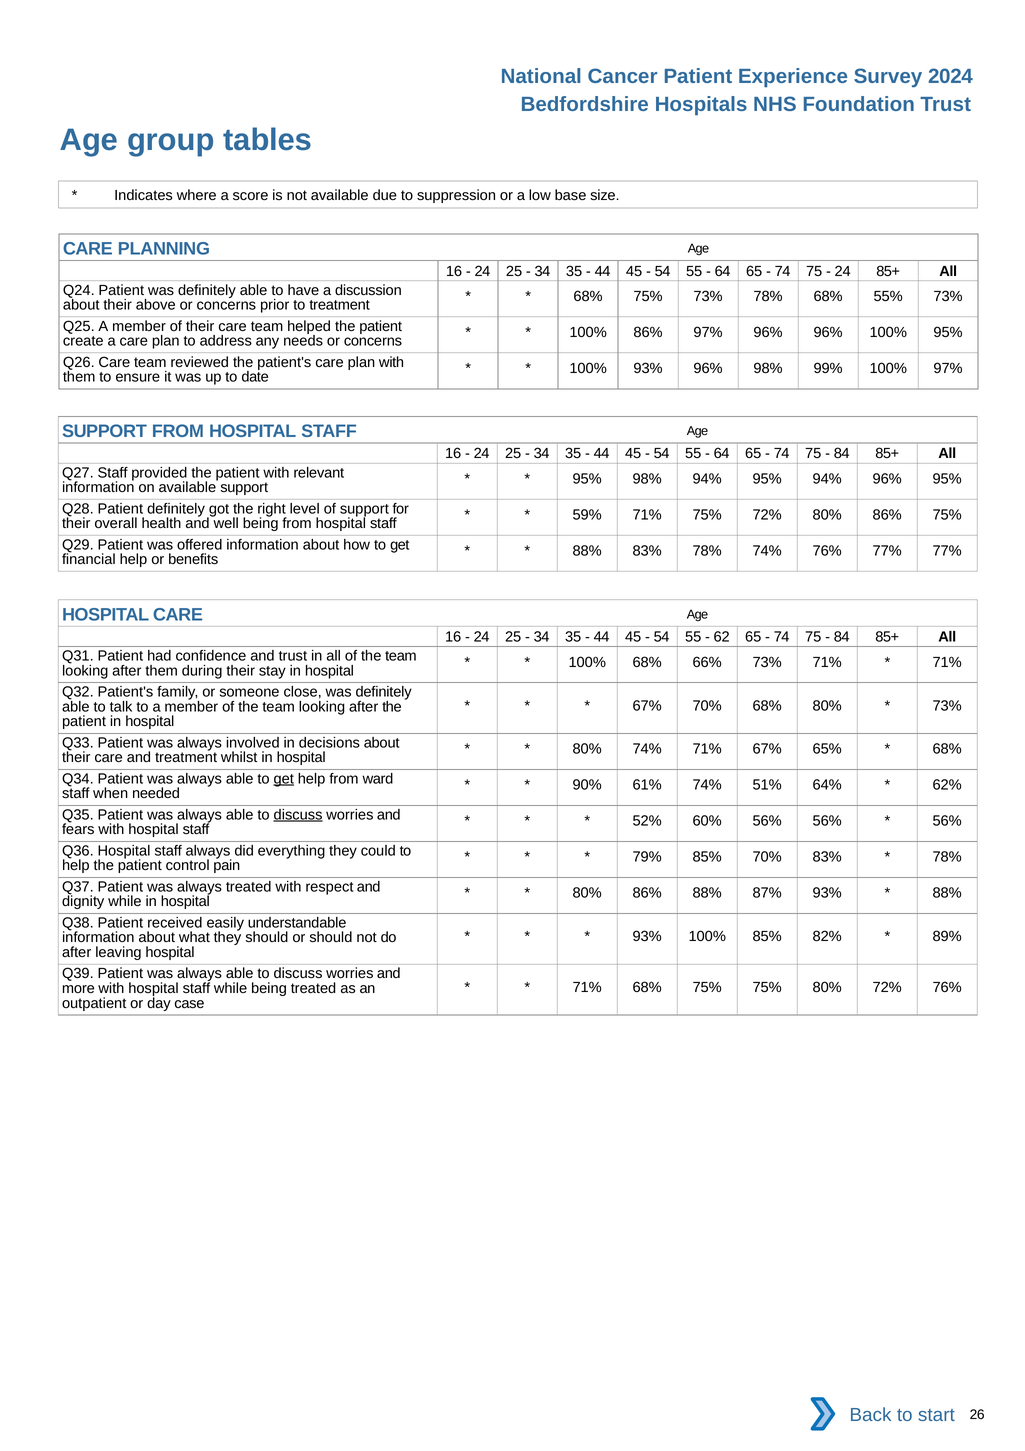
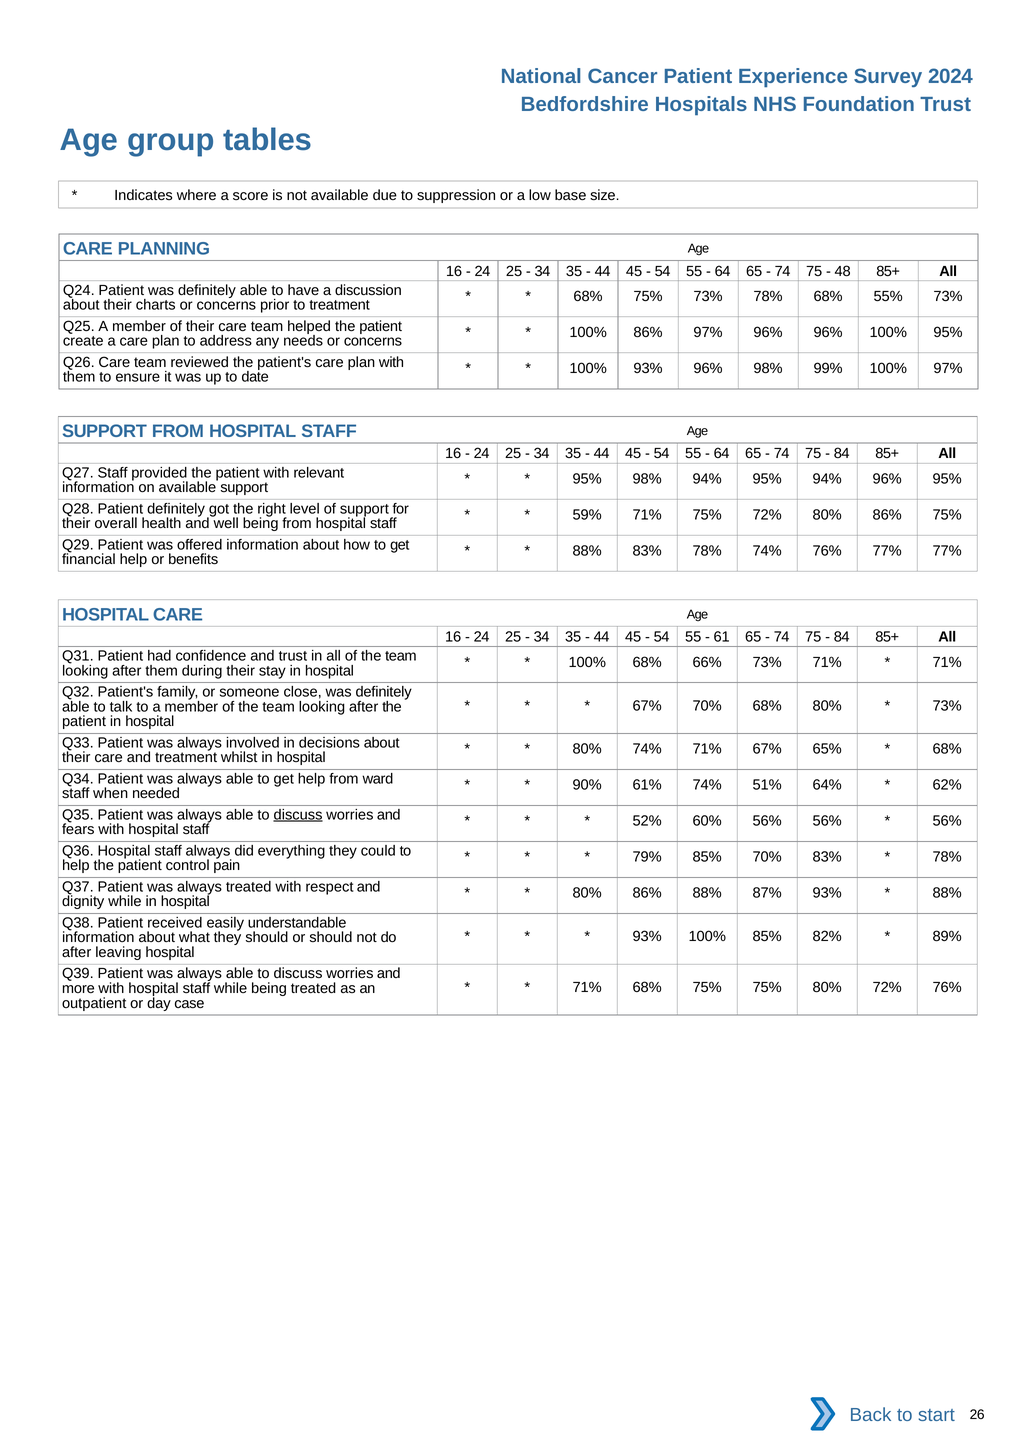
24 at (843, 271): 24 -> 48
above: above -> charts
62: 62 -> 61
get at (284, 779) underline: present -> none
